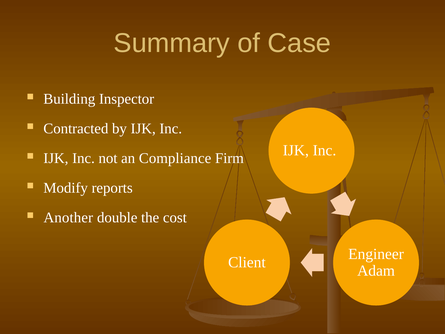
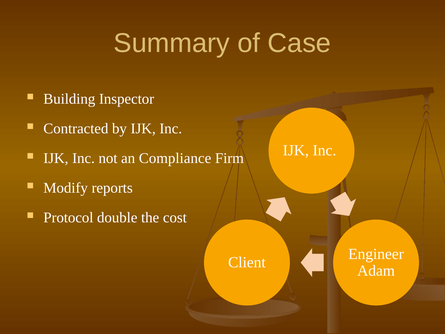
Another: Another -> Protocol
